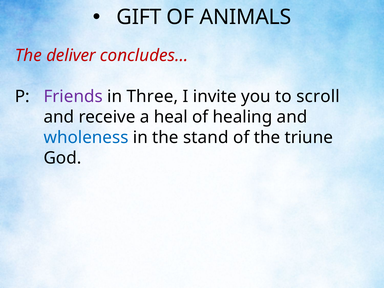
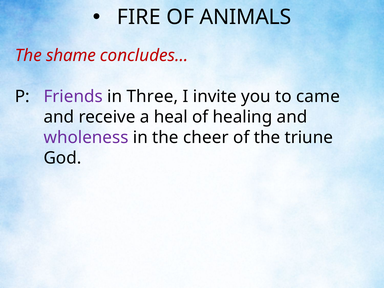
GIFT: GIFT -> FIRE
deliver: deliver -> shame
scroll: scroll -> came
wholeness colour: blue -> purple
stand: stand -> cheer
